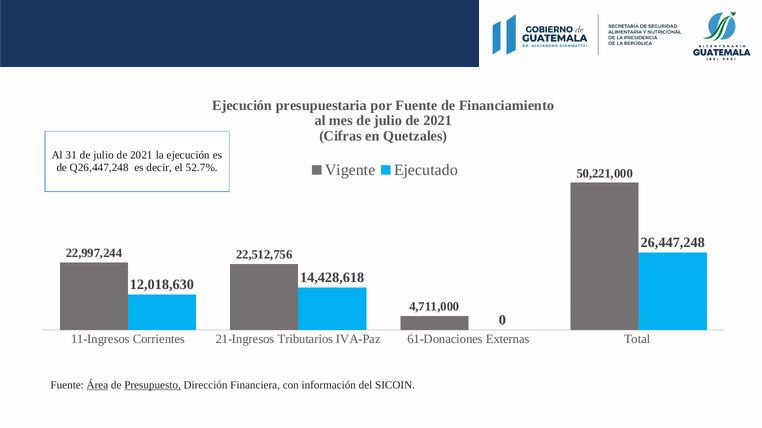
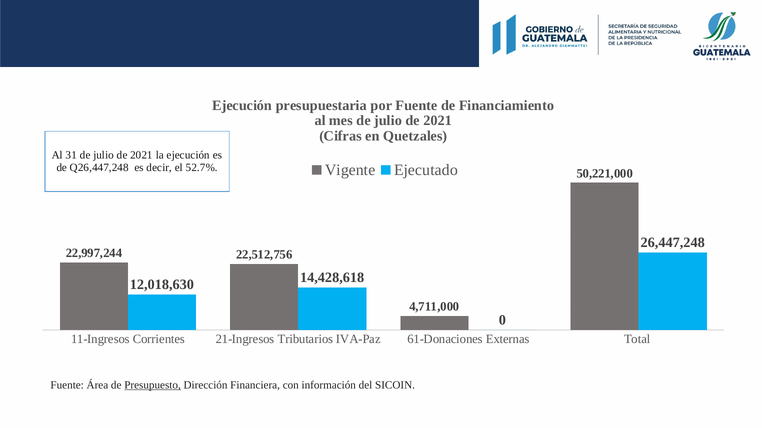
Área underline: present -> none
